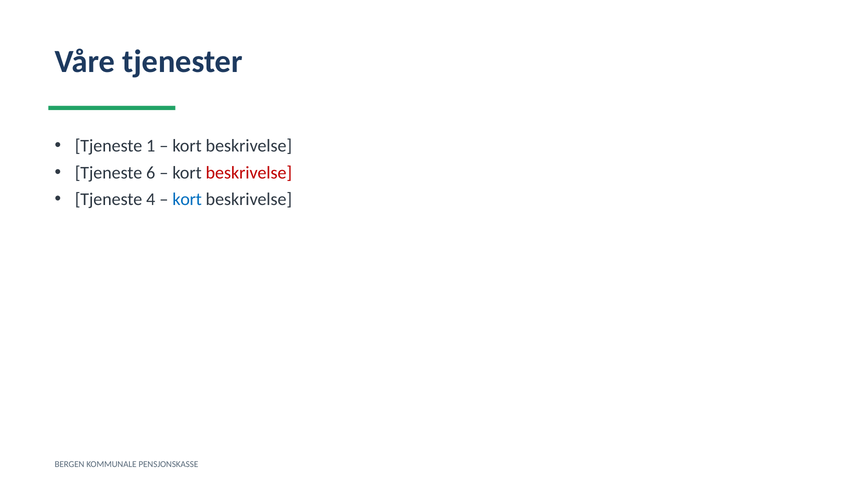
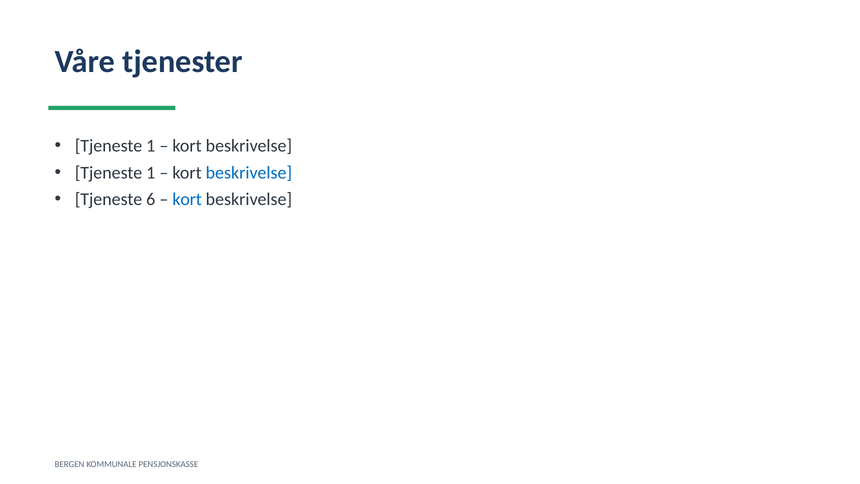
6 at (151, 173): 6 -> 1
beskrivelse at (249, 173) colour: red -> blue
4: 4 -> 6
